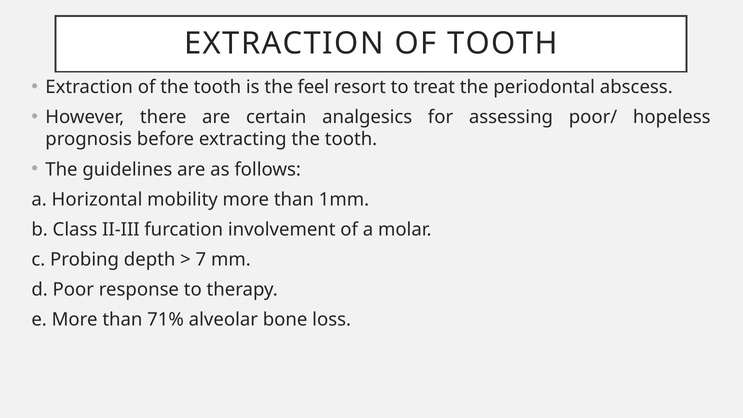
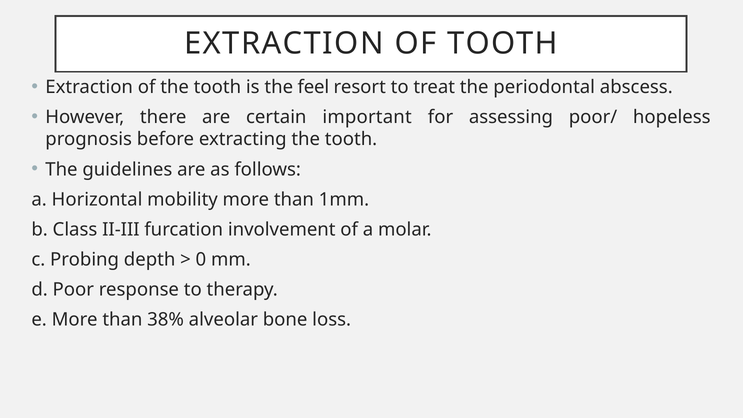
analgesics: analgesics -> important
7: 7 -> 0
71%: 71% -> 38%
